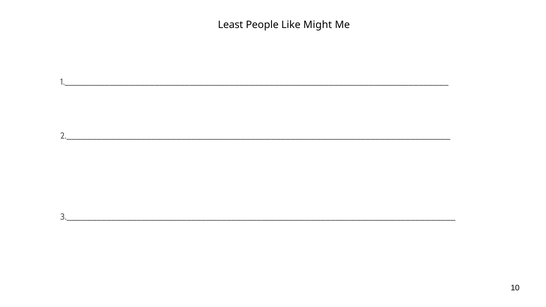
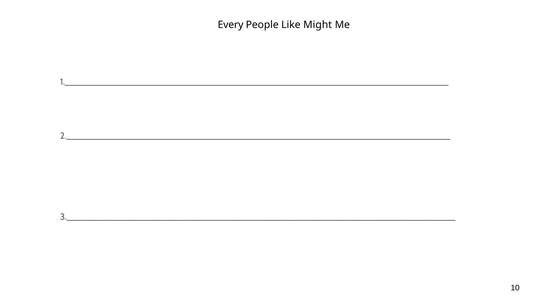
Least: Least -> Every
